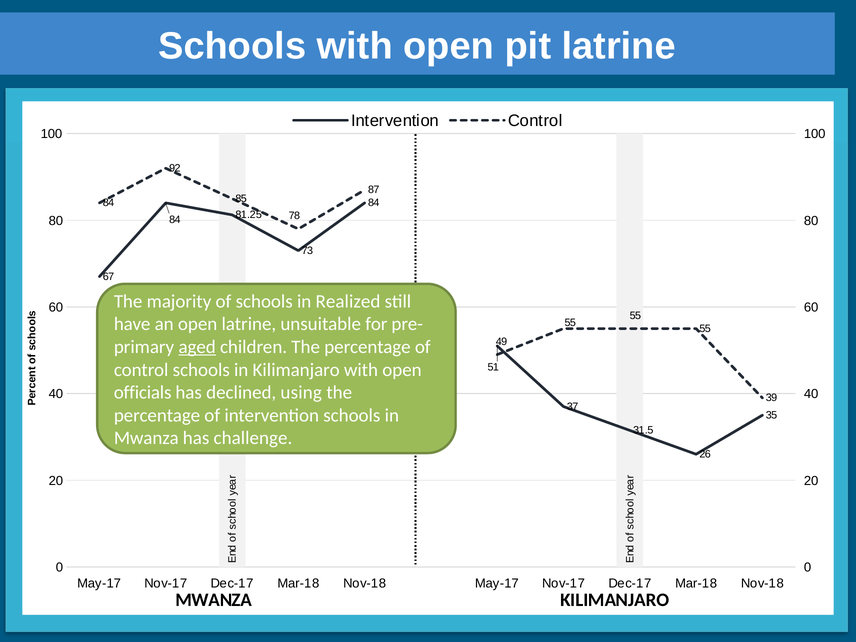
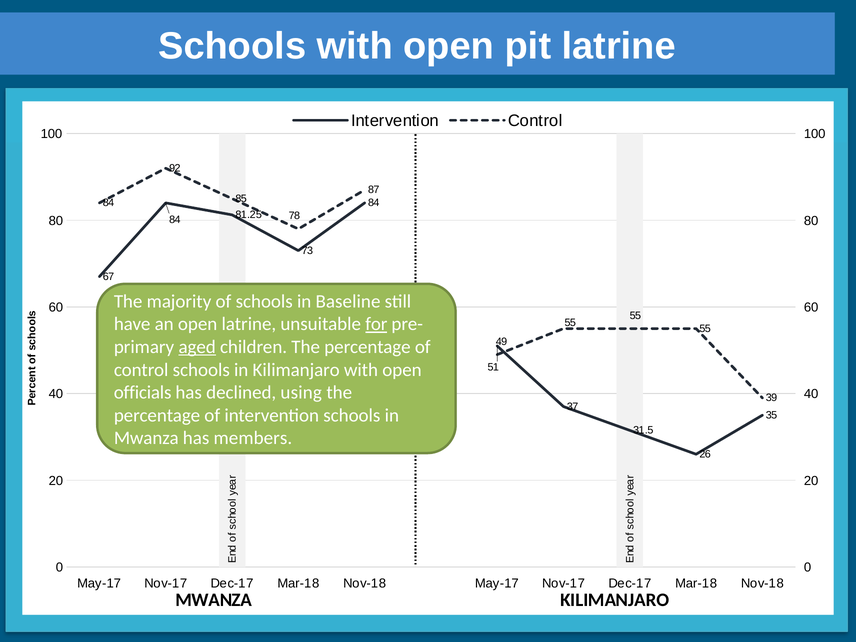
Realized: Realized -> Baseline
for underline: none -> present
challenge: challenge -> members
